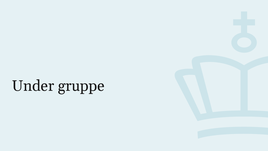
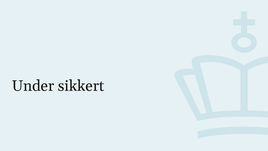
gruppe: gruppe -> sikkert
